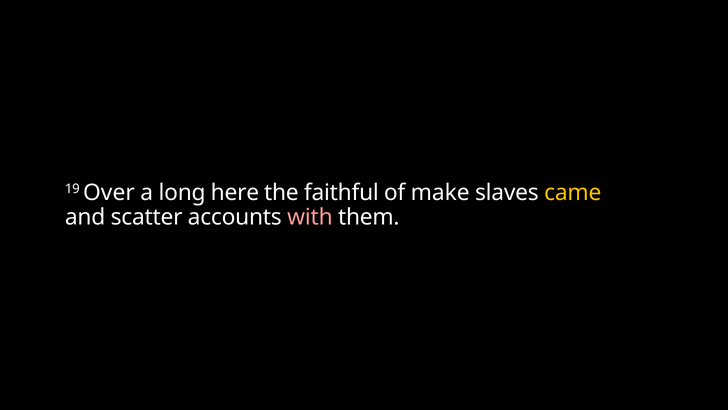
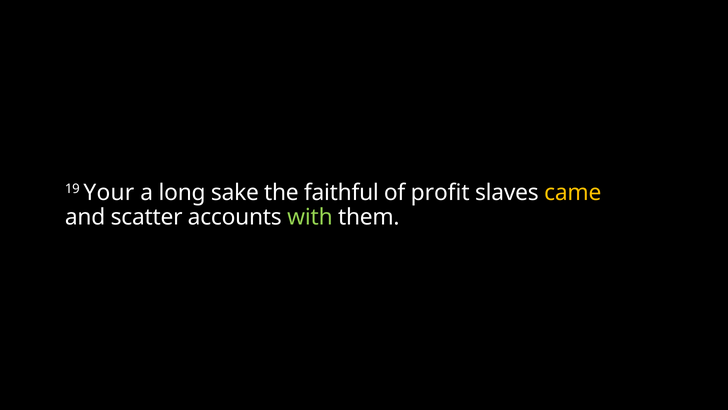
Over: Over -> Your
here: here -> sake
make: make -> profit
with colour: pink -> light green
